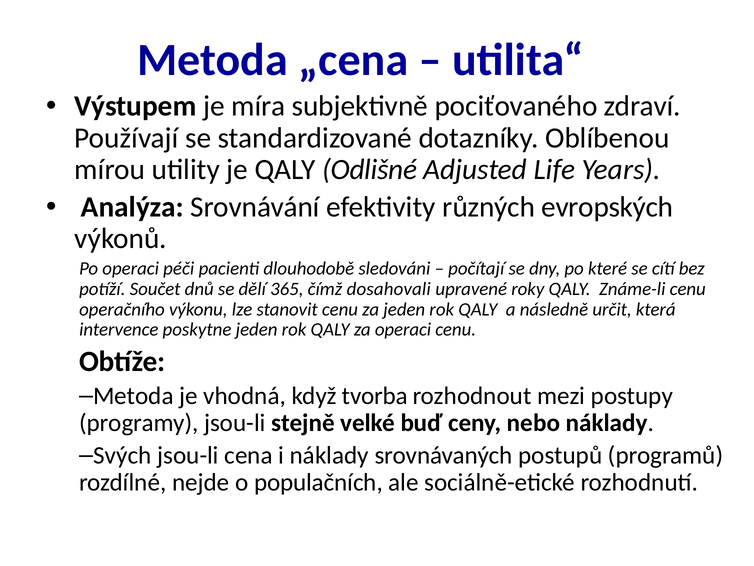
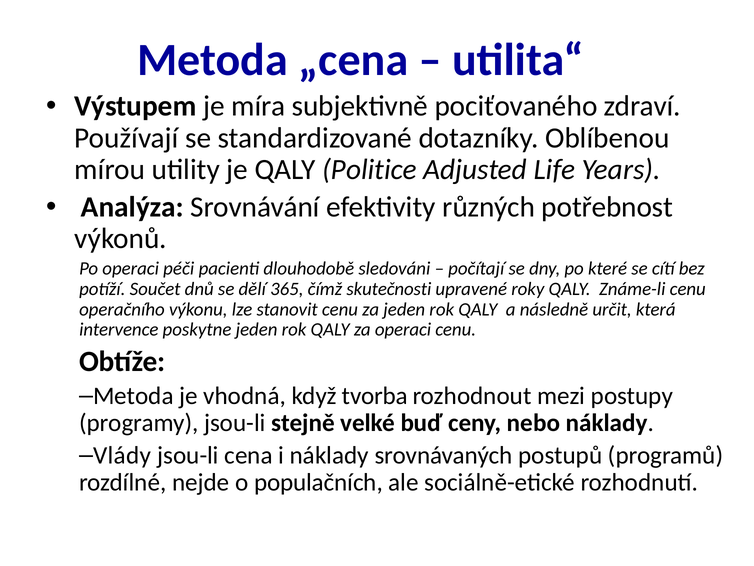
Odlišné: Odlišné -> Politice
evropských: evropských -> potřebnost
dosahovali: dosahovali -> skutečnosti
Svých: Svých -> Vlády
